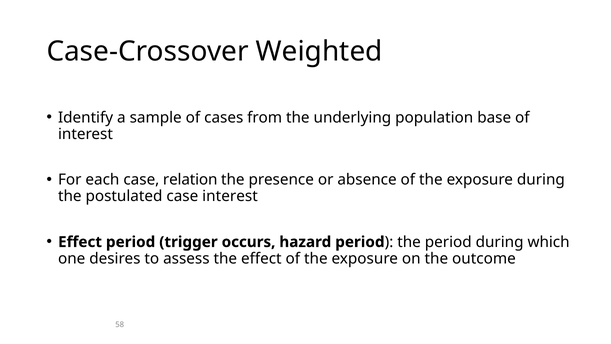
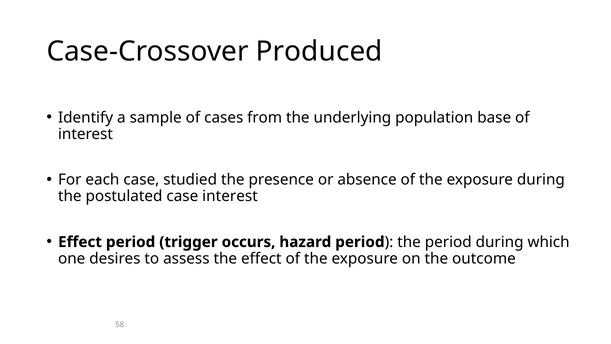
Weighted: Weighted -> Produced
relation: relation -> studied
